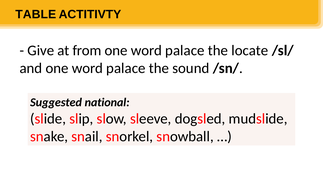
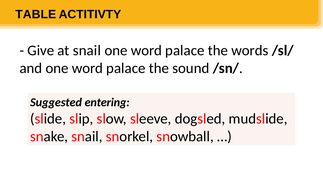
at from: from -> snail
locate: locate -> words
national: national -> entering
